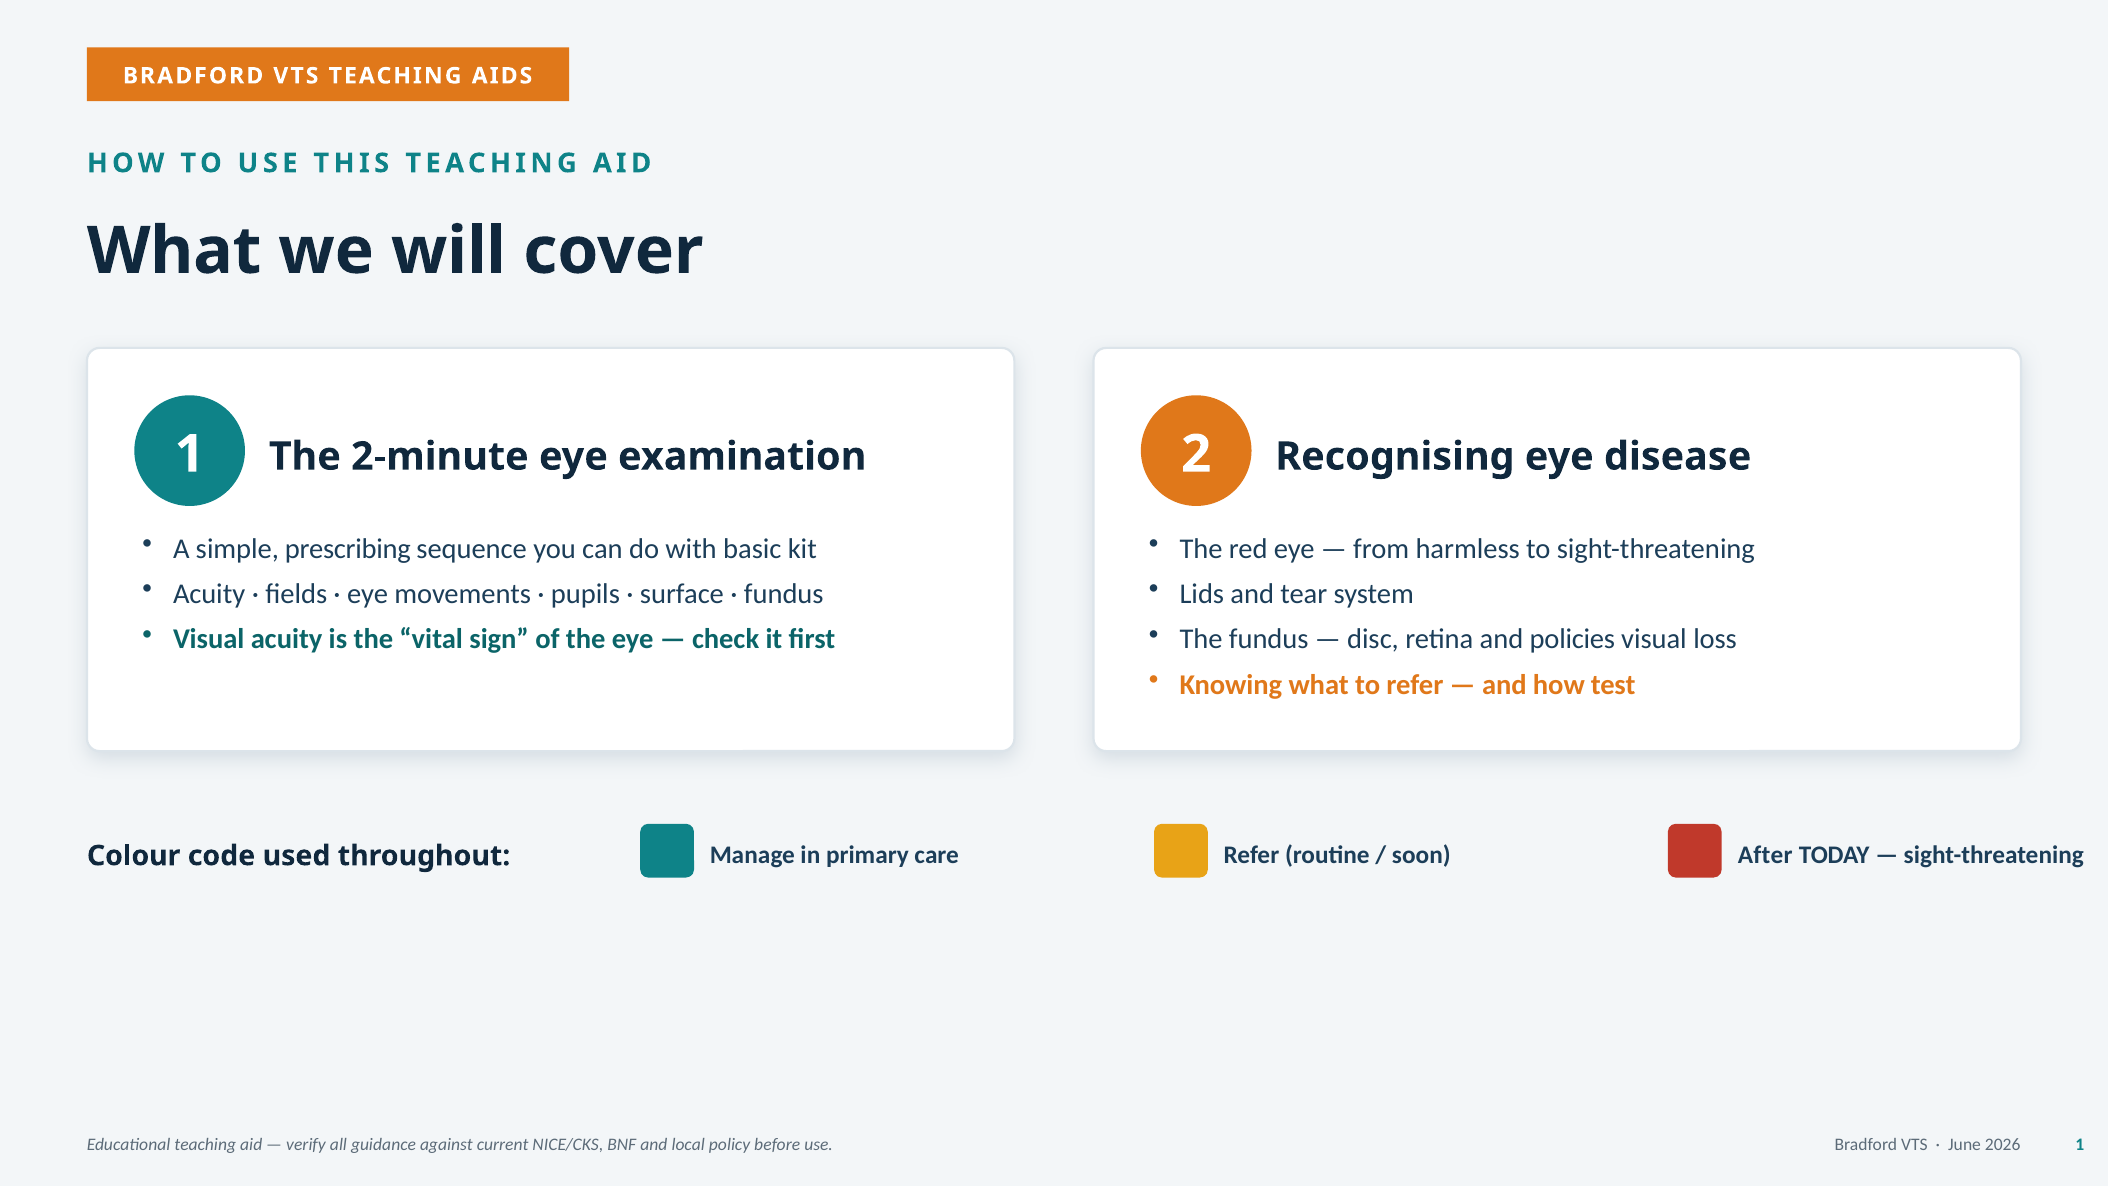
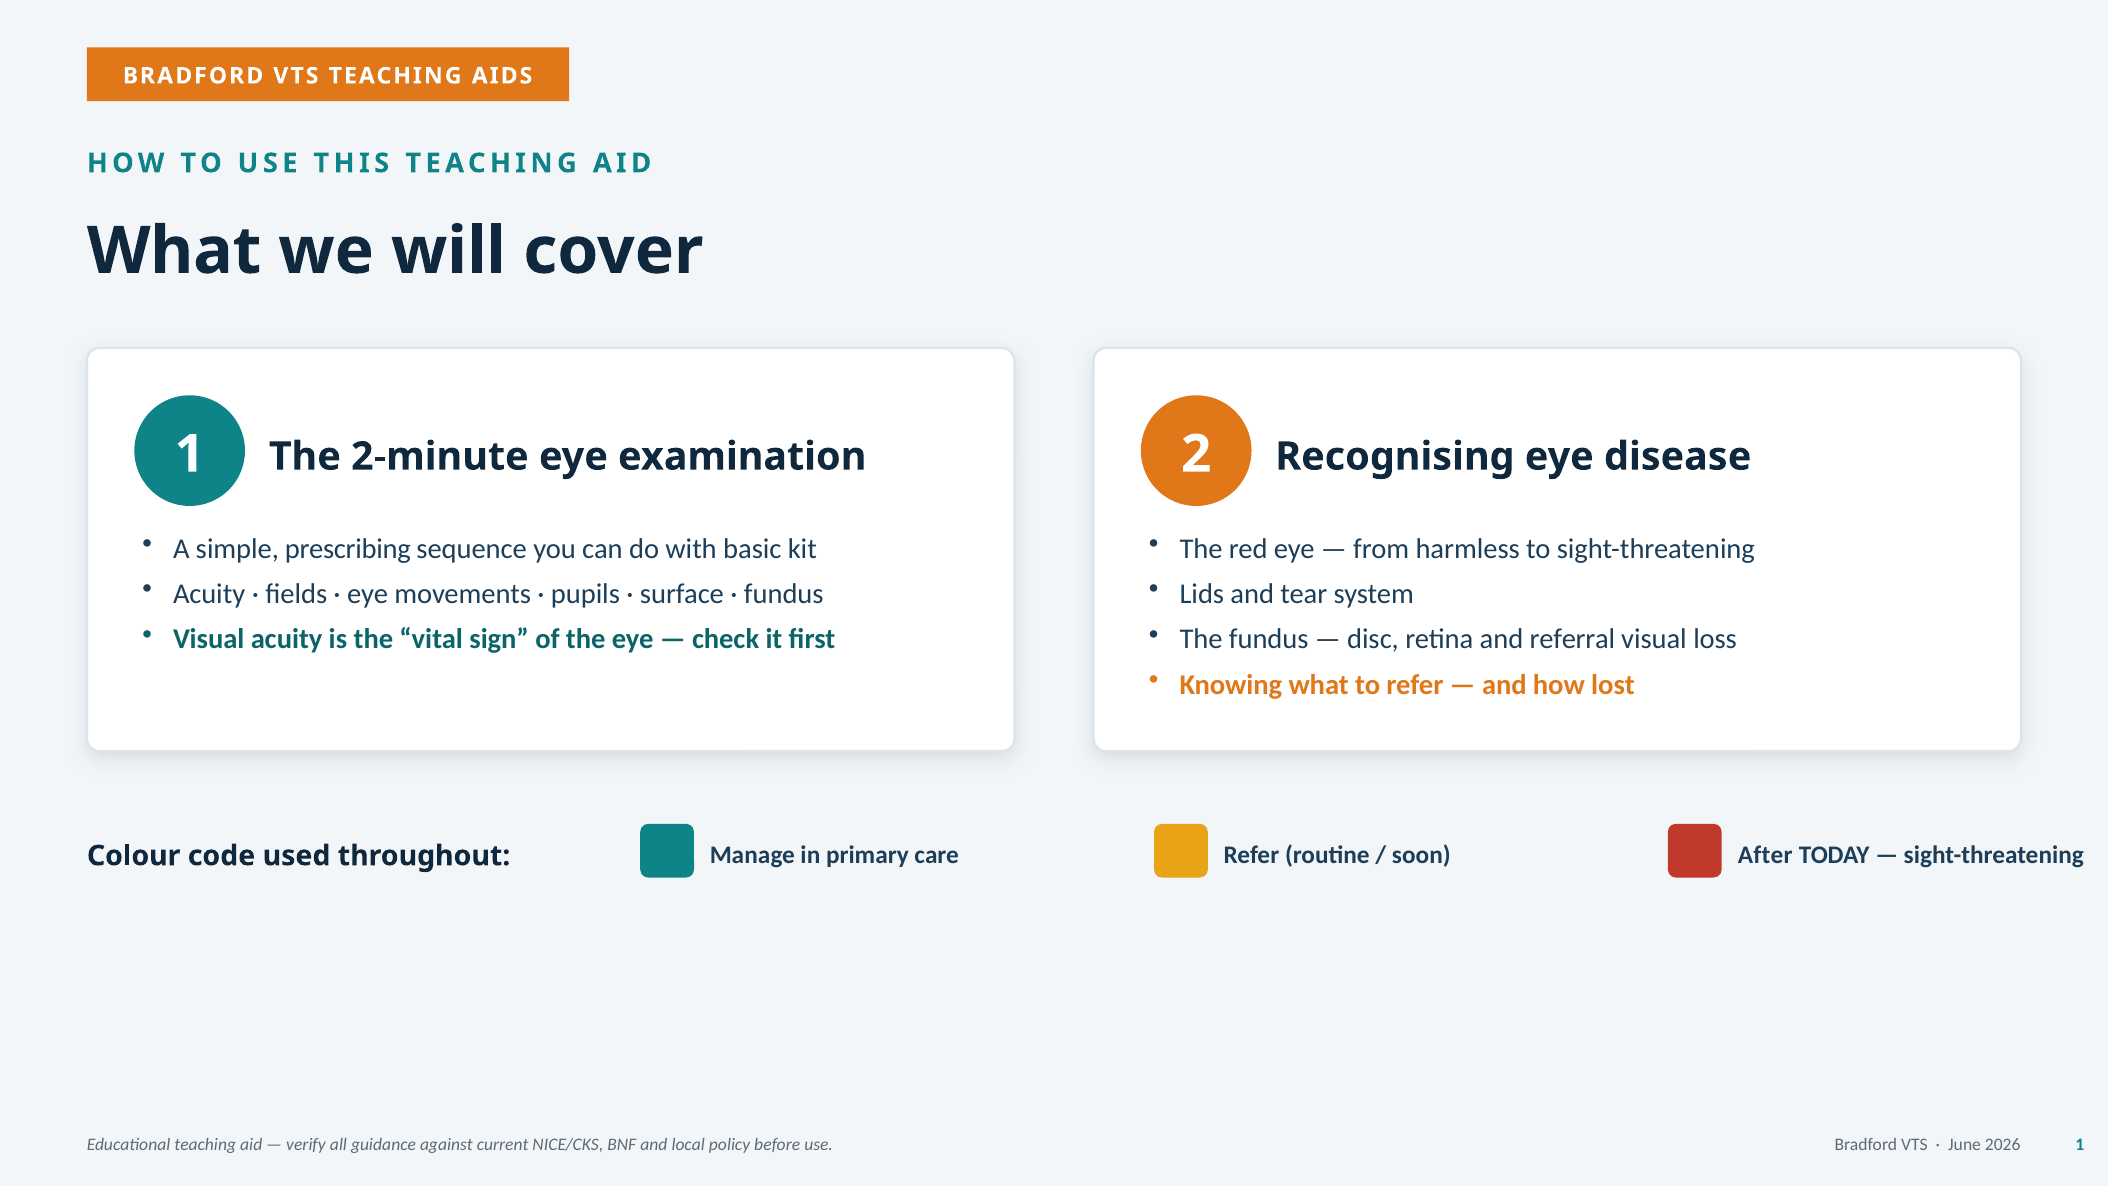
policies: policies -> referral
test: test -> lost
